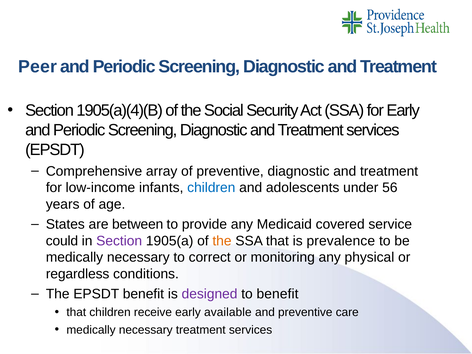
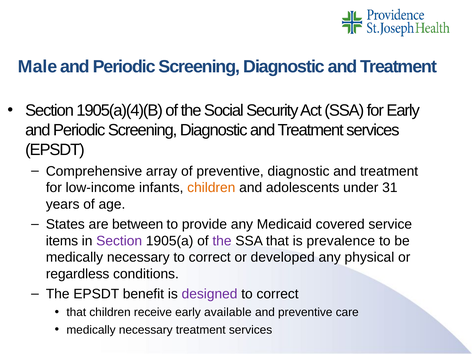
Peer: Peer -> Male
children at (211, 188) colour: blue -> orange
56: 56 -> 31
could: could -> items
the at (222, 241) colour: orange -> purple
monitoring: monitoring -> developed
benefit at (278, 294): benefit -> correct
